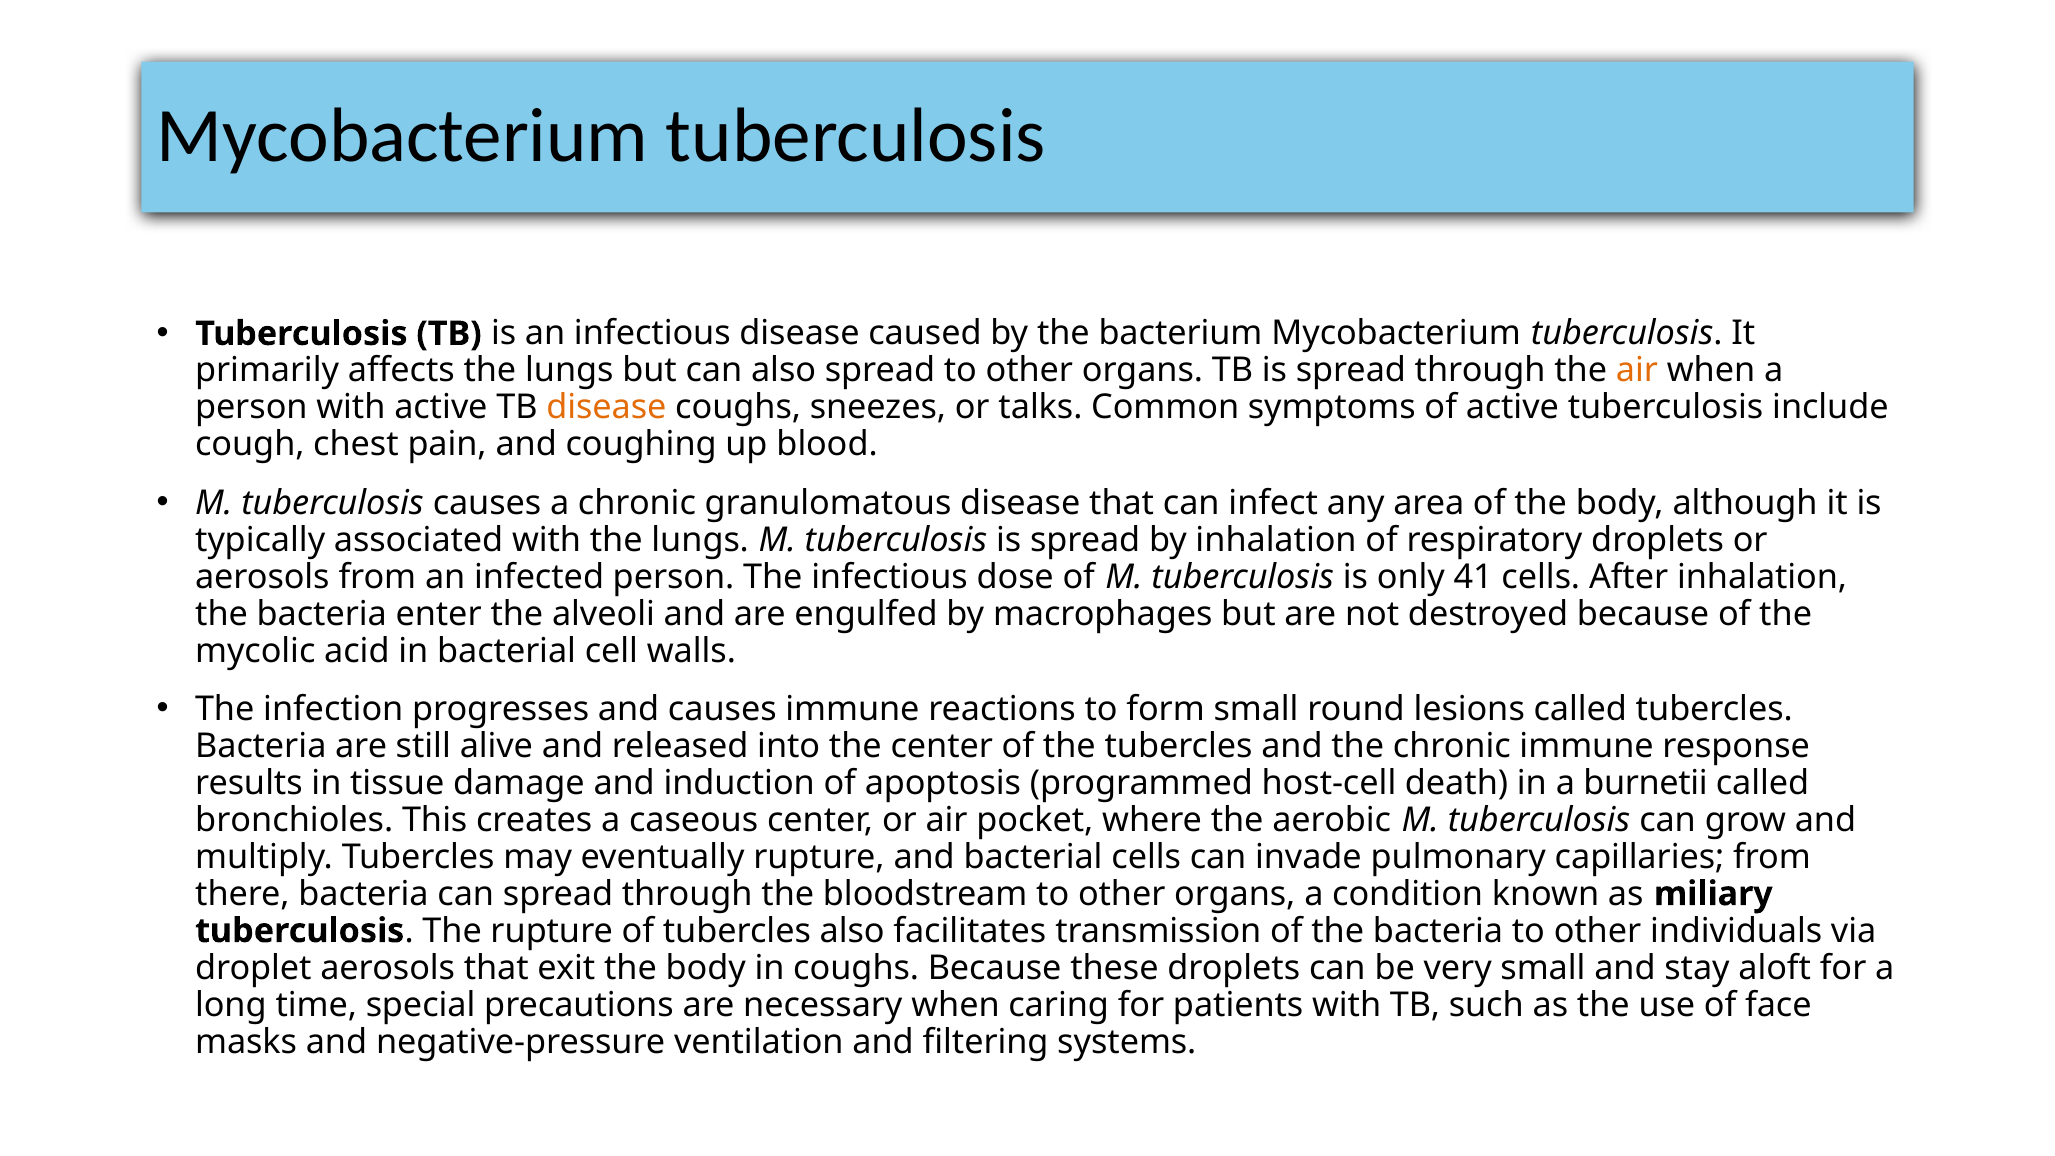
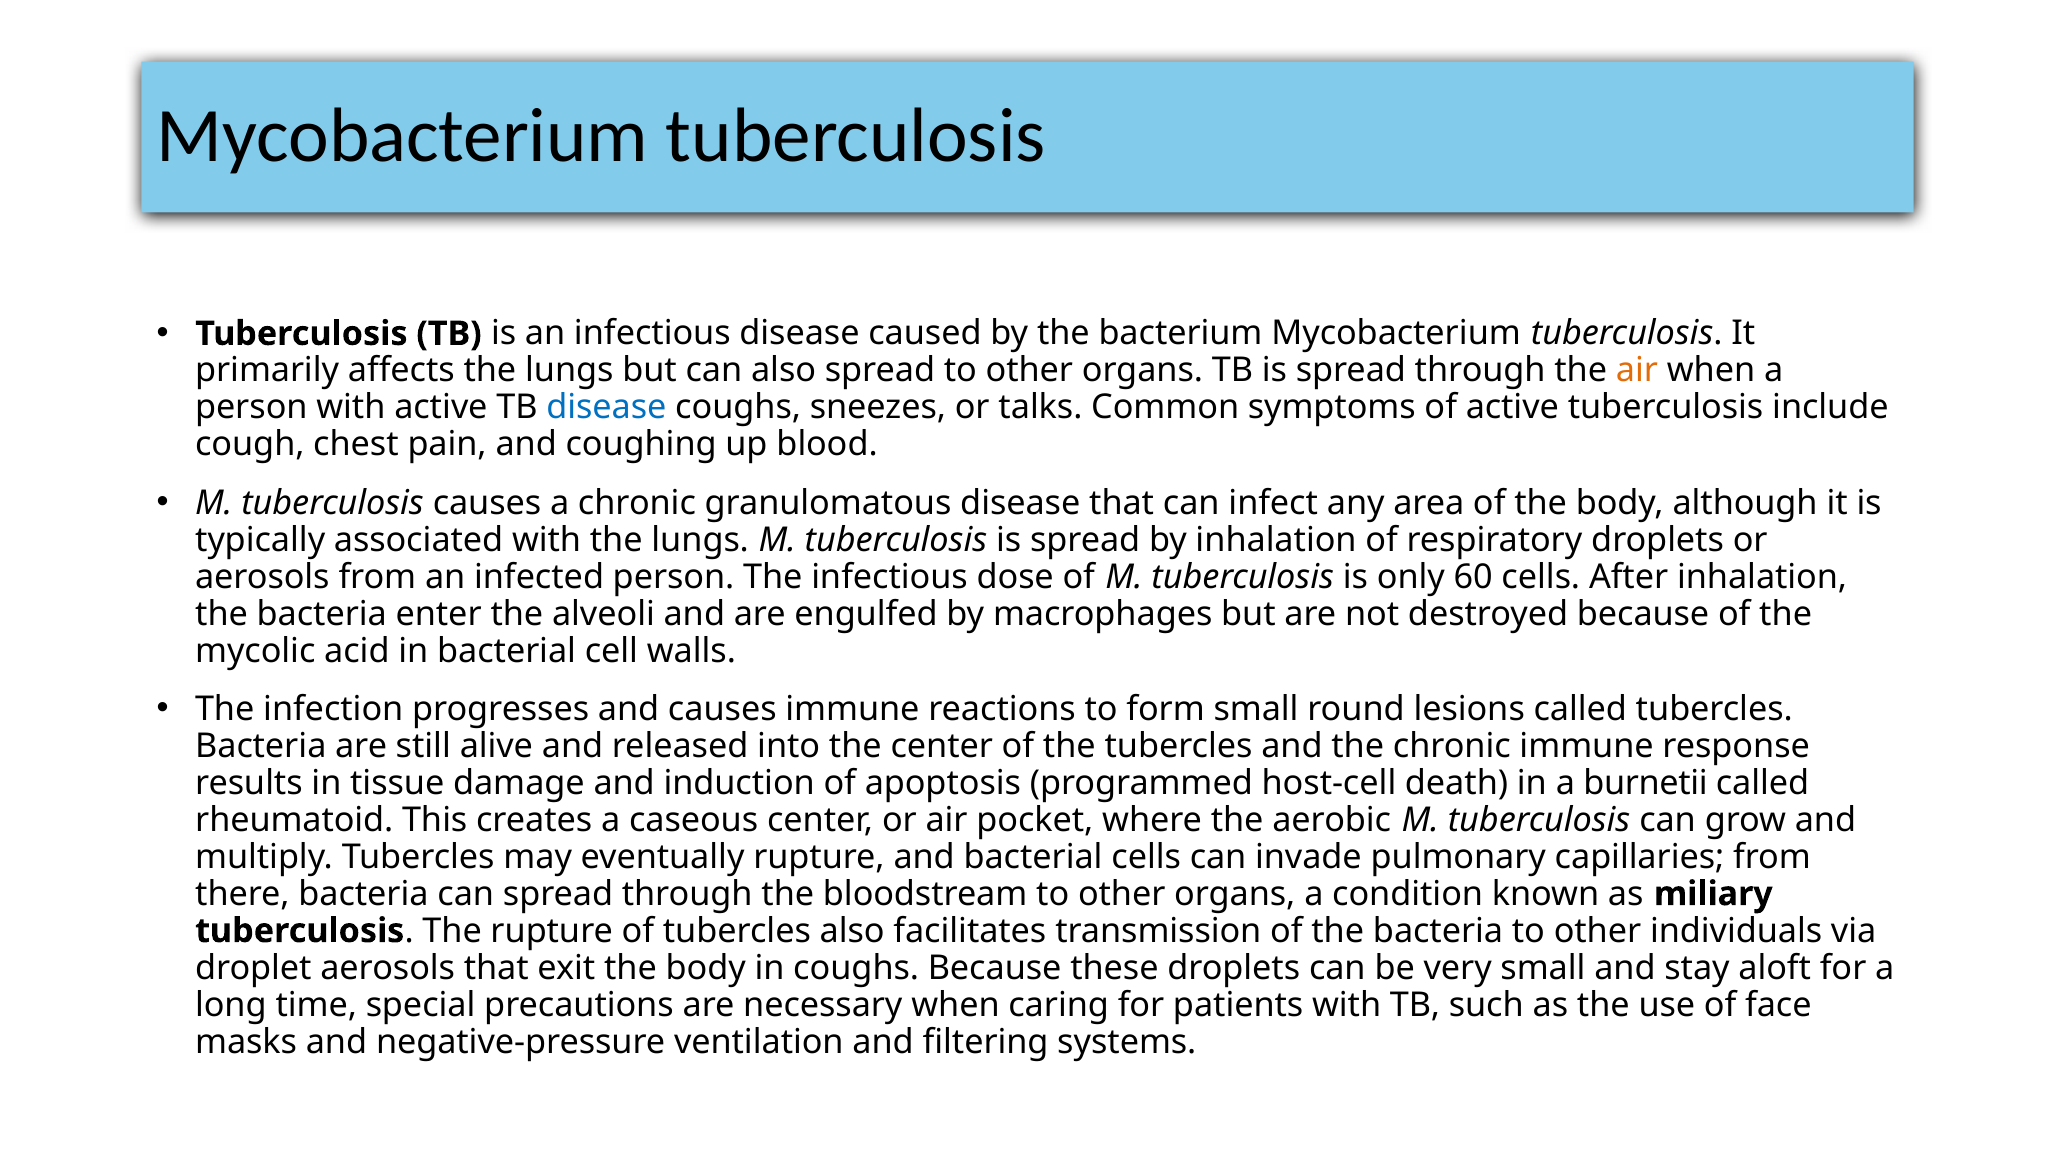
disease at (606, 408) colour: orange -> blue
41: 41 -> 60
bronchioles: bronchioles -> rheumatoid
